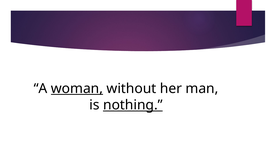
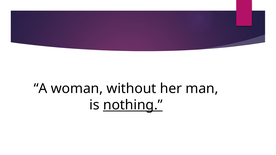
woman underline: present -> none
